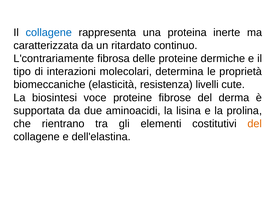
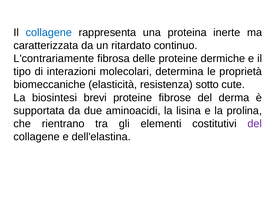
livelli: livelli -> sotto
voce: voce -> brevi
del at (255, 123) colour: orange -> purple
